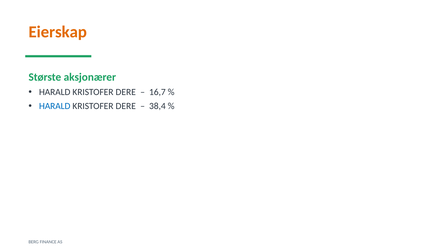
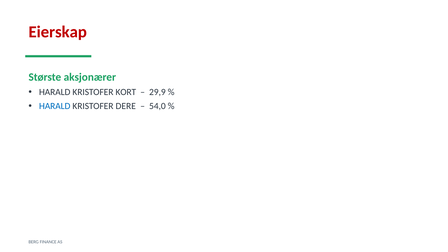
Eierskap colour: orange -> red
DERE at (126, 92): DERE -> KORT
16,7: 16,7 -> 29,9
38,4: 38,4 -> 54,0
